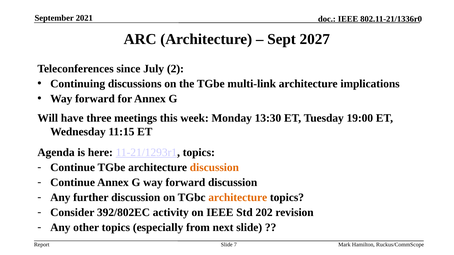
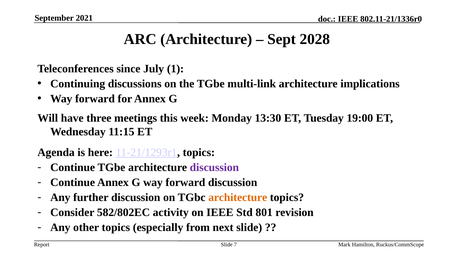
2027: 2027 -> 2028
2: 2 -> 1
discussion at (214, 168) colour: orange -> purple
392/802EC: 392/802EC -> 582/802EC
202: 202 -> 801
